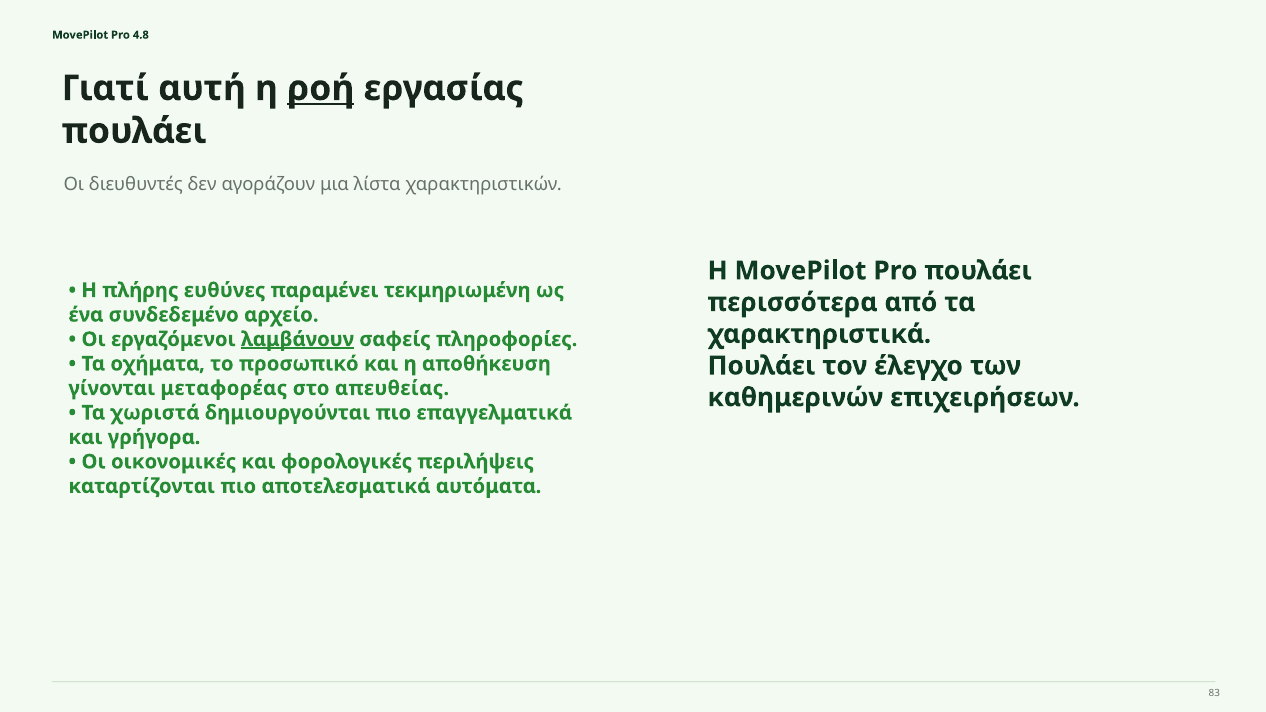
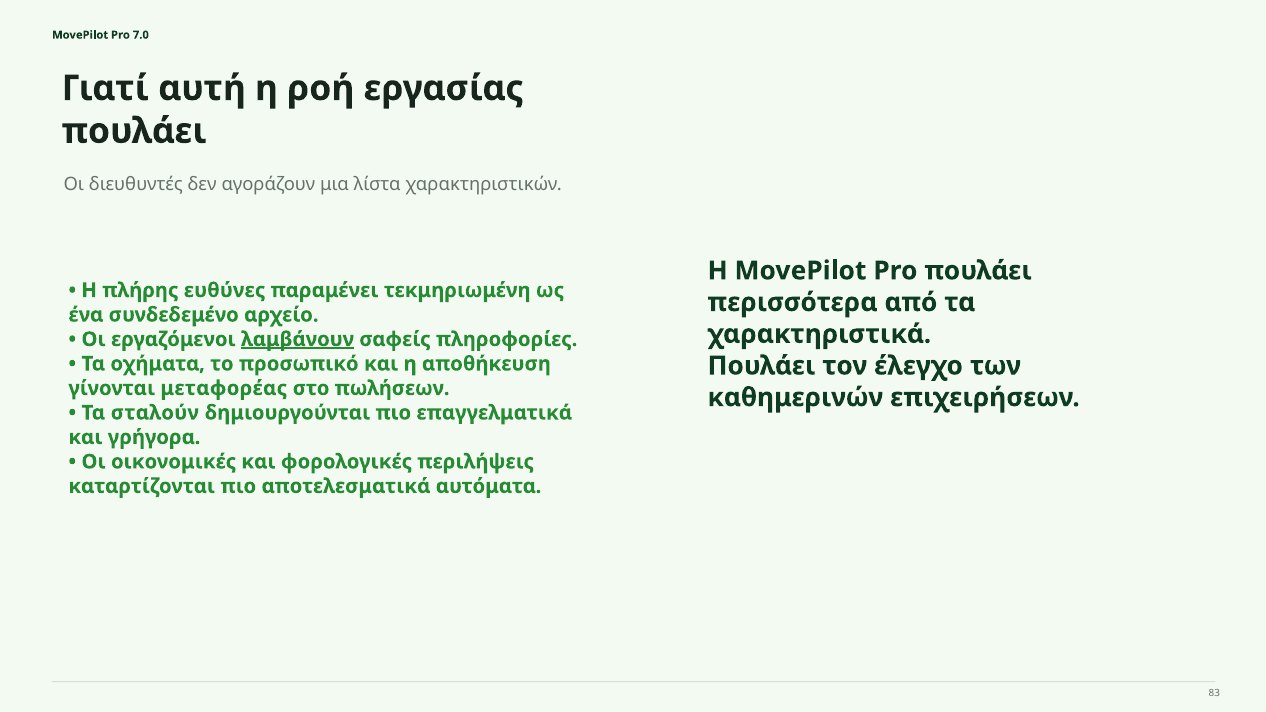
4.8: 4.8 -> 7.0
ροή underline: present -> none
απευθείας: απευθείας -> πωλήσεων
χωριστά: χωριστά -> σταλούν
